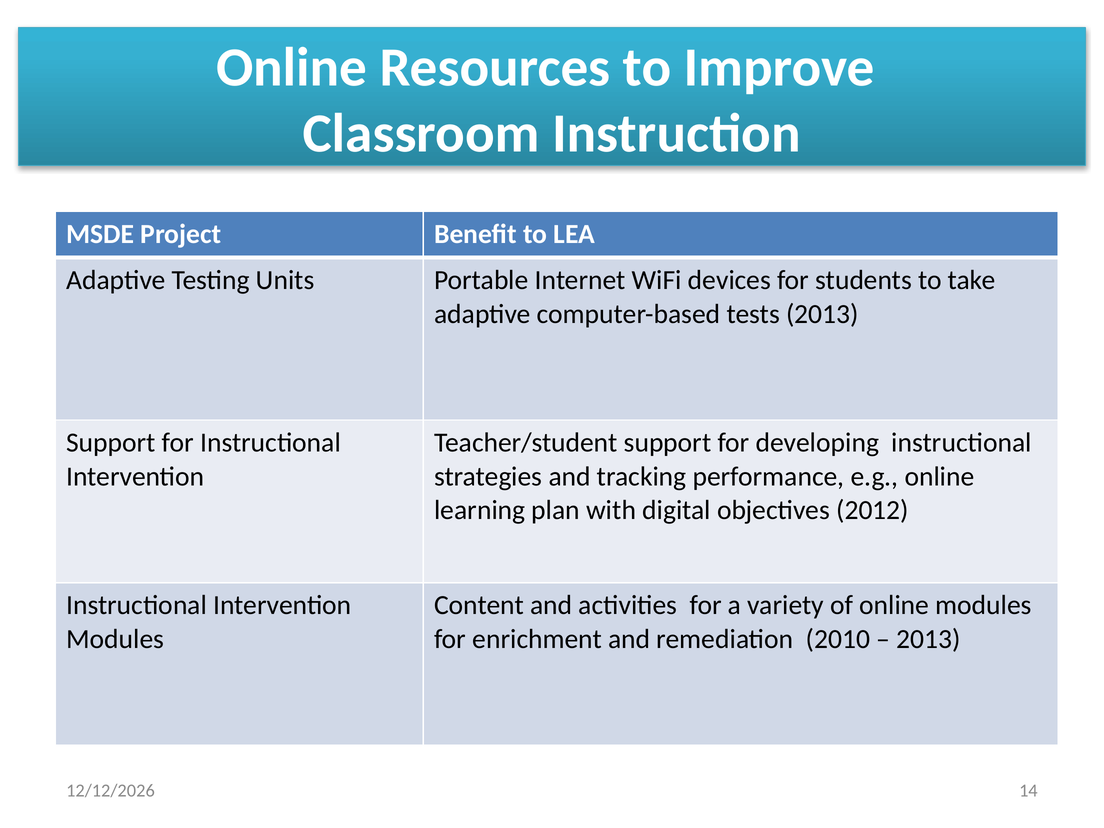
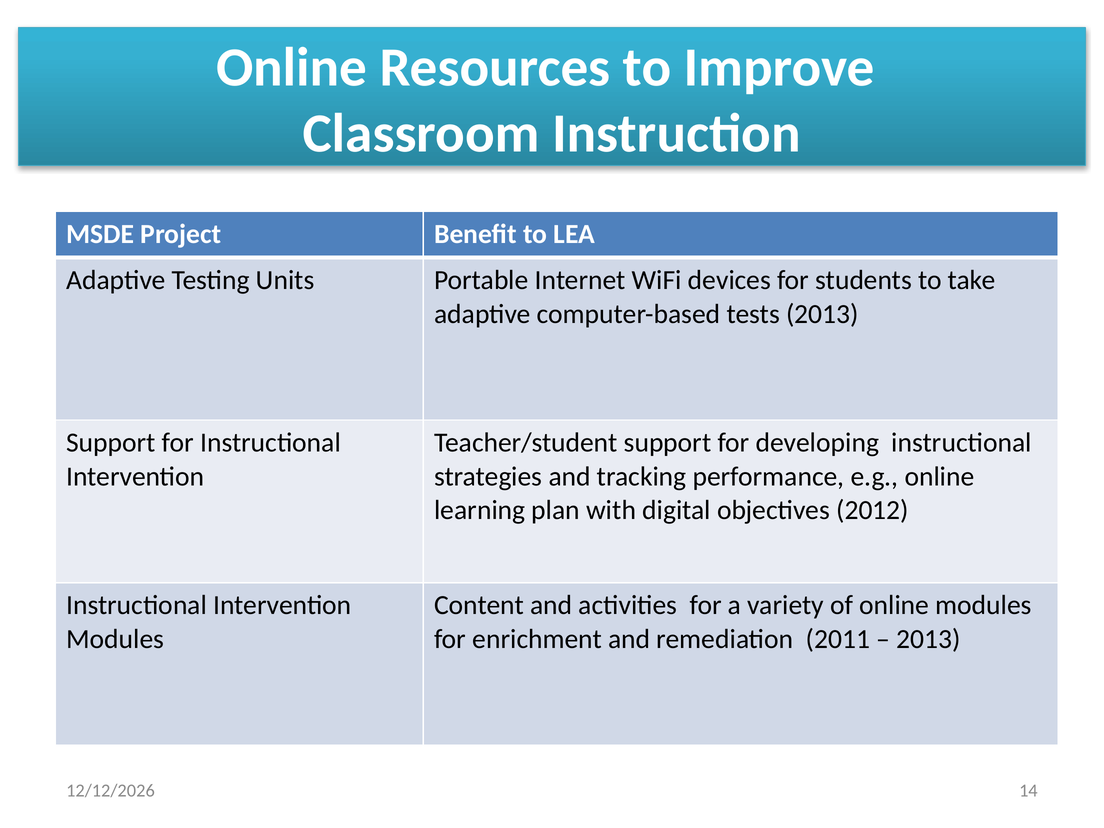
2010: 2010 -> 2011
